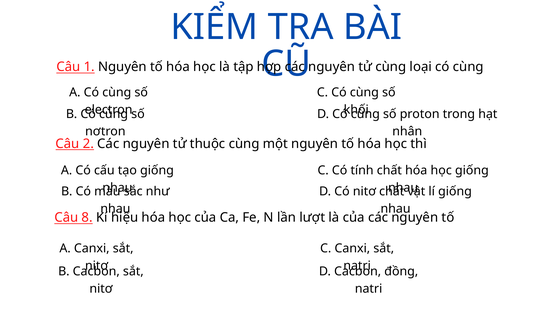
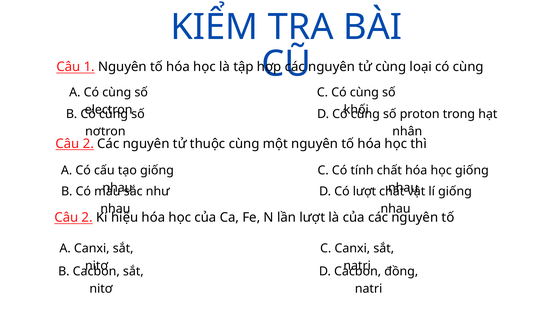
Có nitơ: nitơ -> lượt
8 at (87, 217): 8 -> 2
